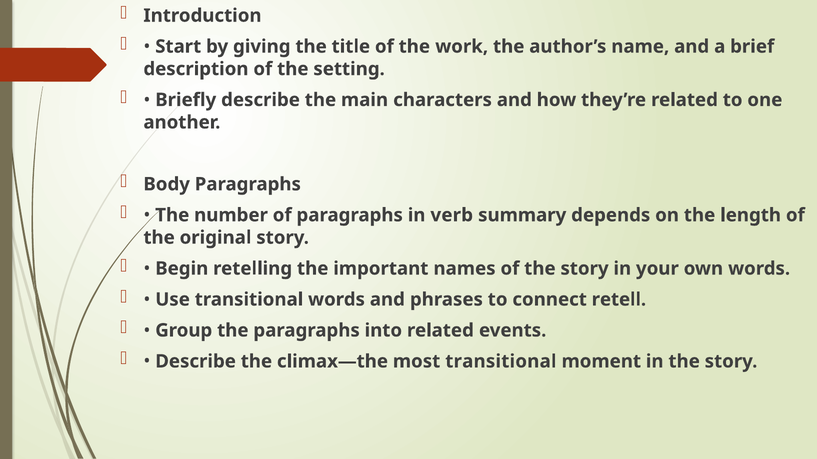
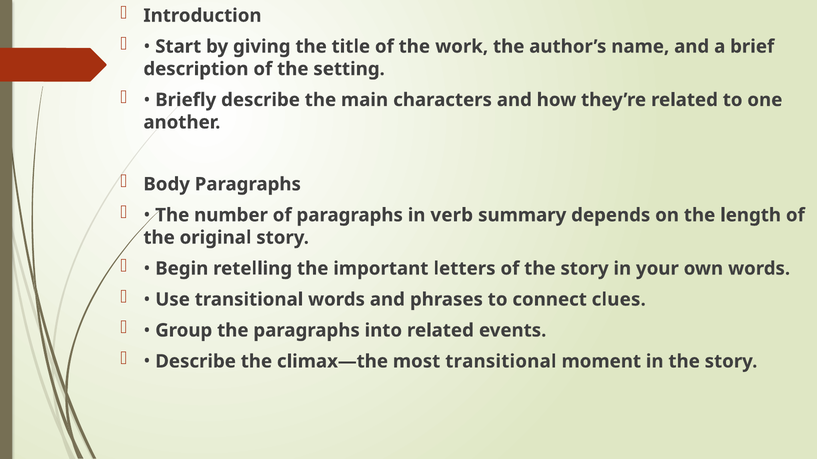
names: names -> letters
retell: retell -> clues
